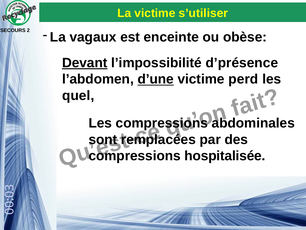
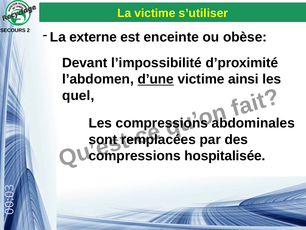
vagaux: vagaux -> externe
Devant underline: present -> none
d’présence: d’présence -> d’proximité
perd: perd -> ainsi
